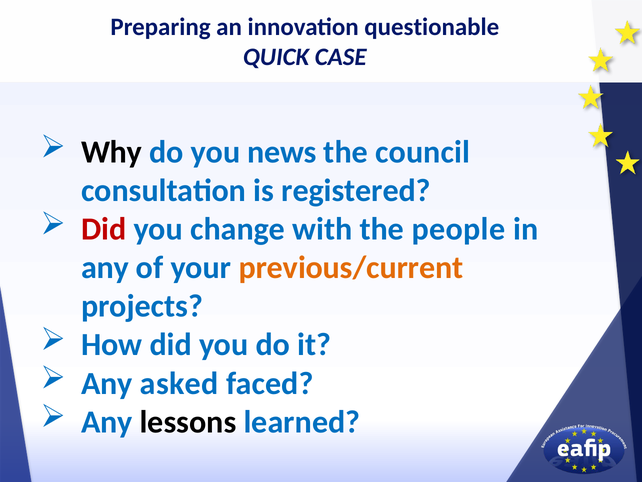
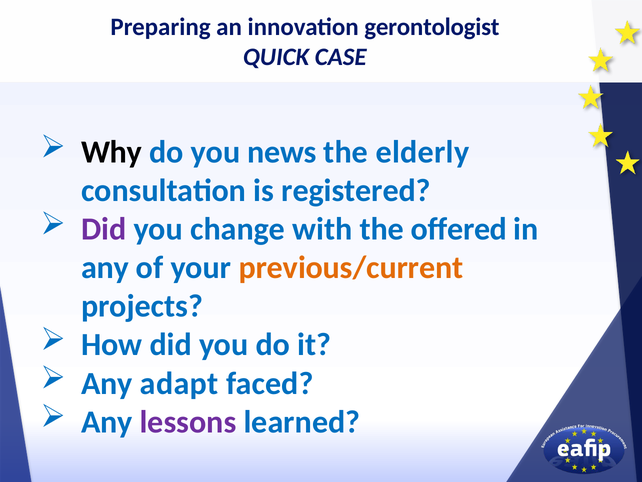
questionable: questionable -> gerontologist
council: council -> elderly
Did at (104, 229) colour: red -> purple
people: people -> offered
asked: asked -> adapt
lessons colour: black -> purple
